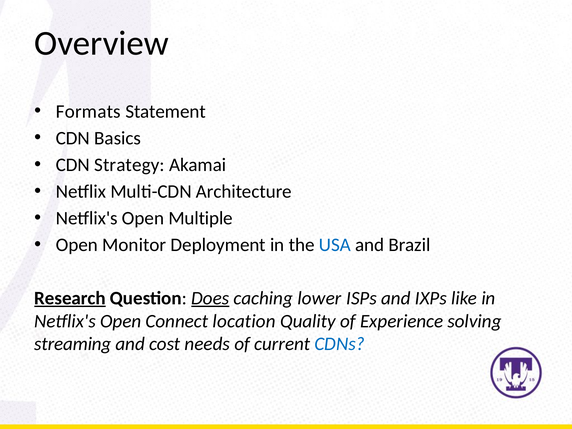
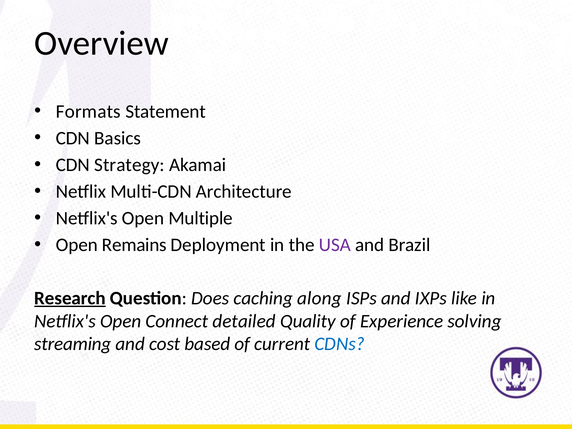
Monitor: Monitor -> Remains
USA colour: blue -> purple
Does underline: present -> none
lower: lower -> along
location: location -> detailed
needs: needs -> based
